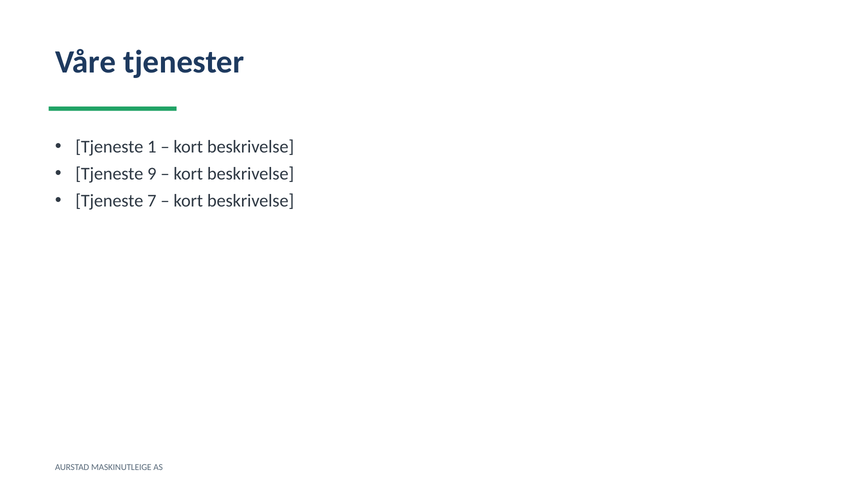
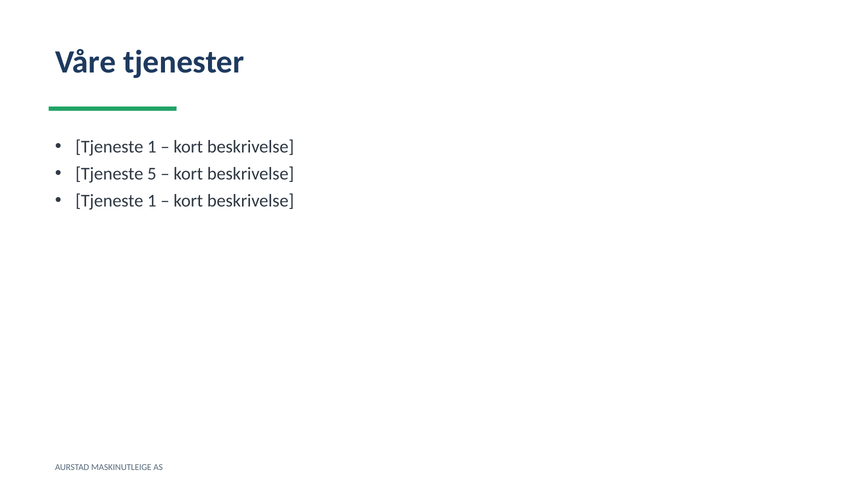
9: 9 -> 5
7 at (152, 201): 7 -> 1
